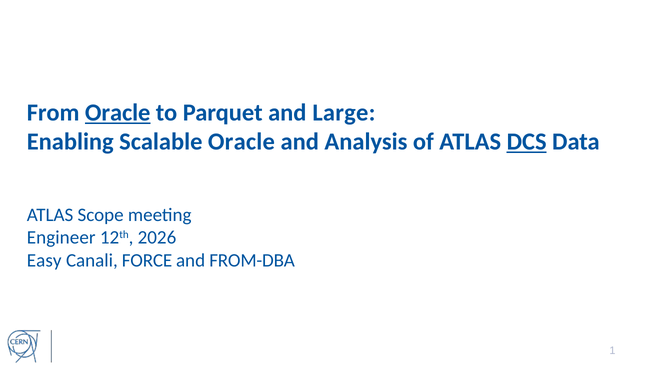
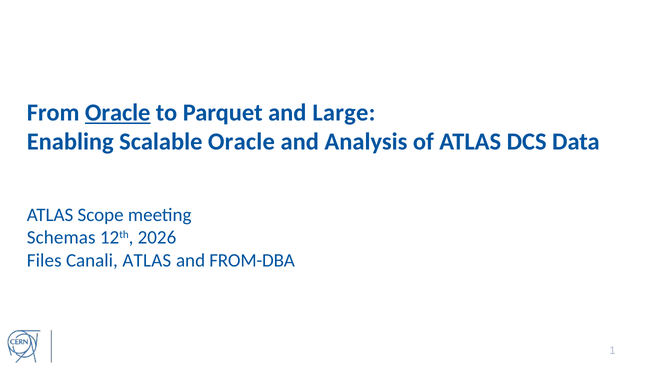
DCS underline: present -> none
Engineer: Engineer -> Schemas
Easy: Easy -> Files
Canali FORCE: FORCE -> ATLAS
